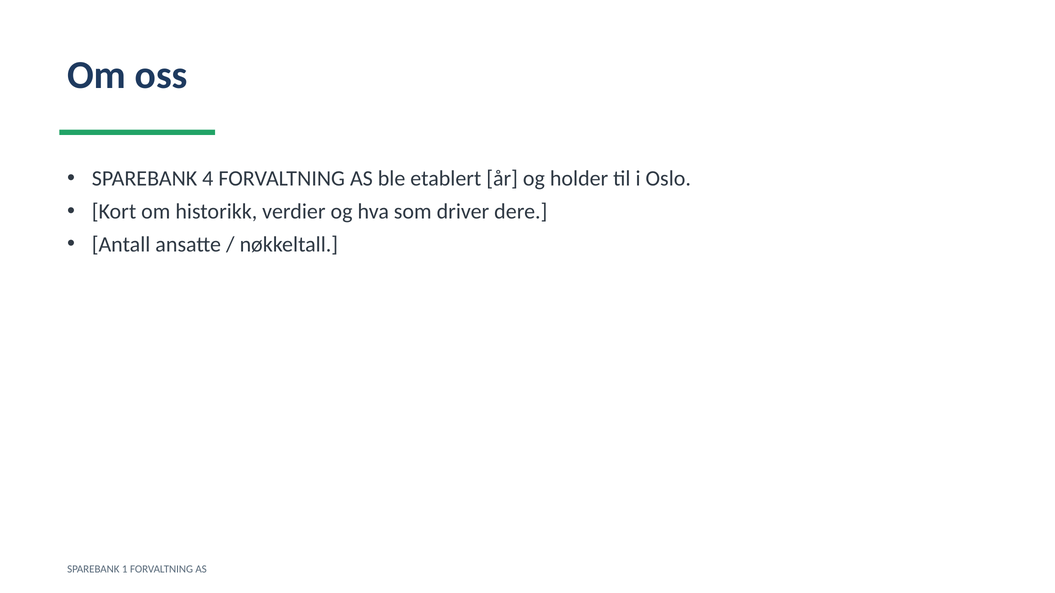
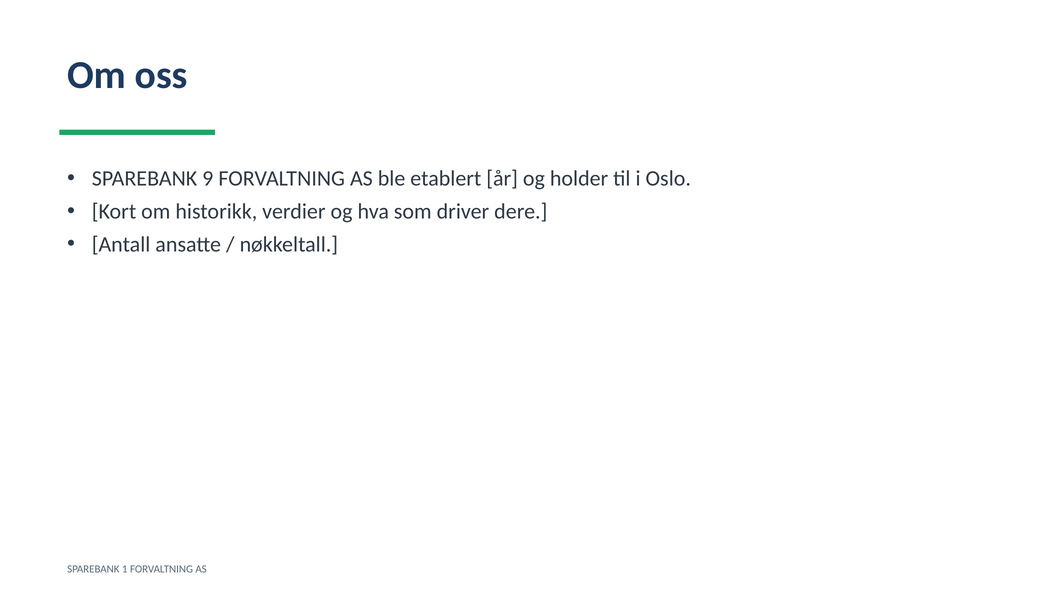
4: 4 -> 9
